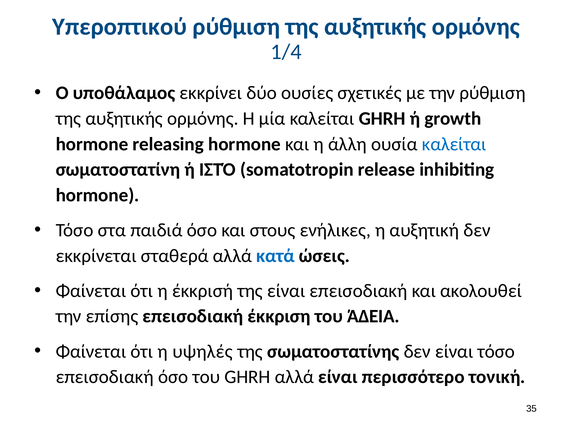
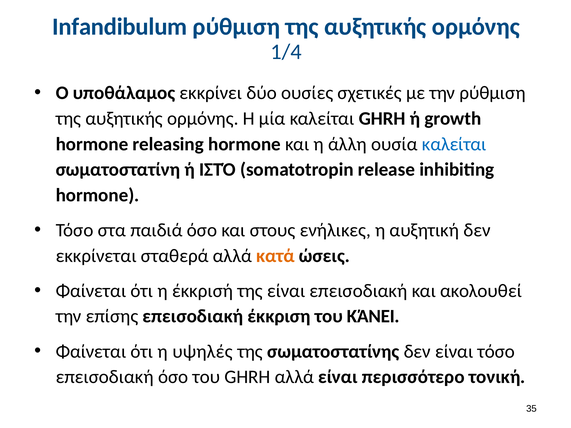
Υπεροπτικού: Υπεροπτικού -> Infandibulum
κατά colour: blue -> orange
ΆΔΕΙΑ: ΆΔΕΙΑ -> ΚΆΝΕΙ
